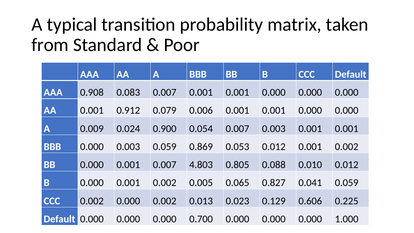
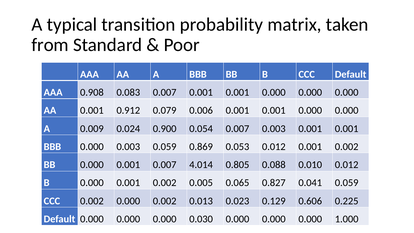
4.803: 4.803 -> 4.014
0.700: 0.700 -> 0.030
